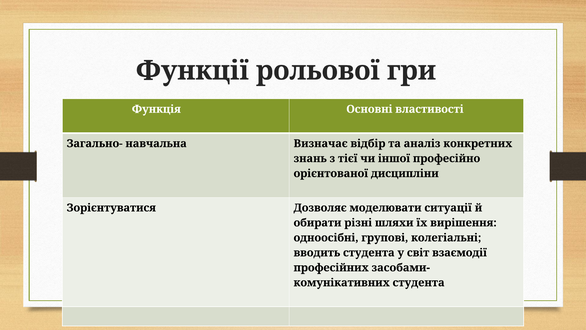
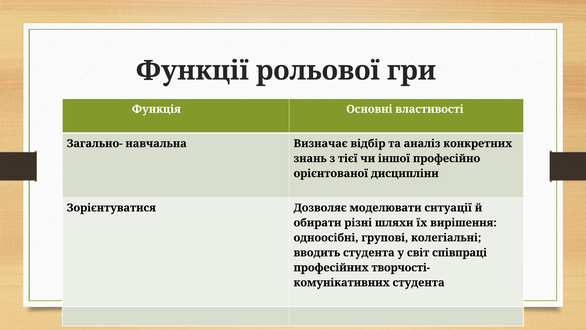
взаємодії: взаємодії -> співпраці
засобами-: засобами- -> творчості-
